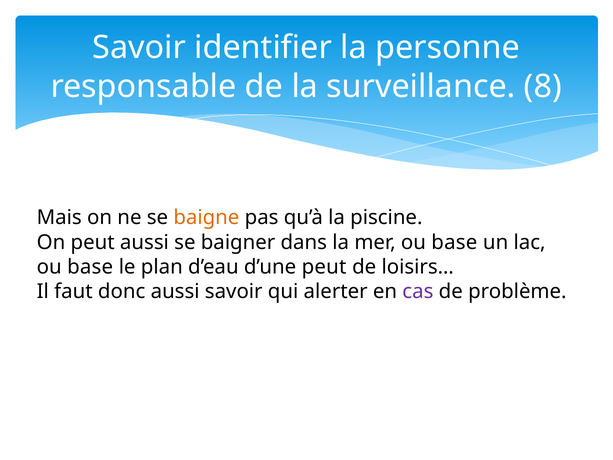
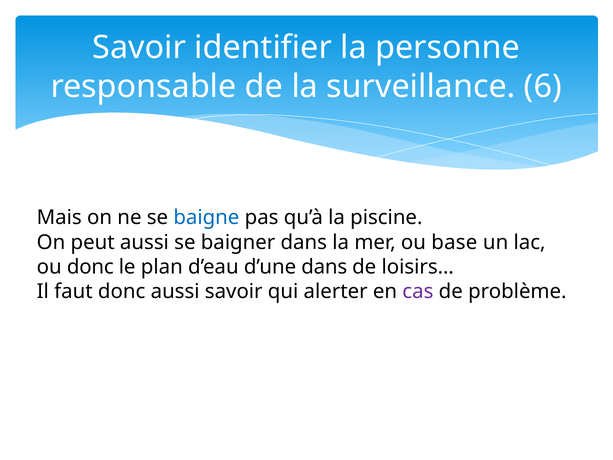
8: 8 -> 6
baigne colour: orange -> blue
base at (90, 267): base -> donc
d’une peut: peut -> dans
